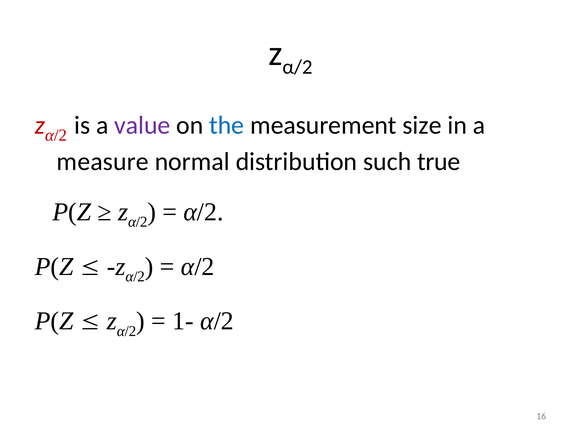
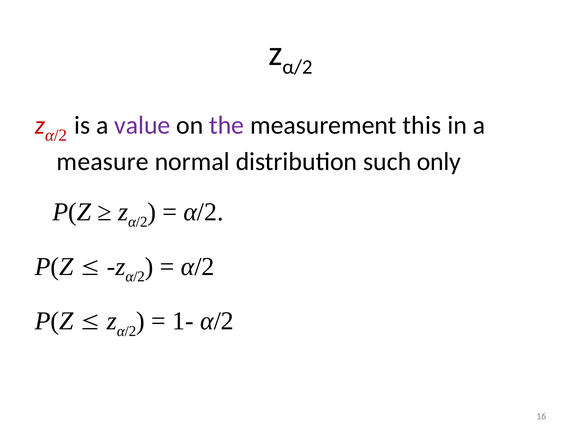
the colour: blue -> purple
size: size -> this
true: true -> only
